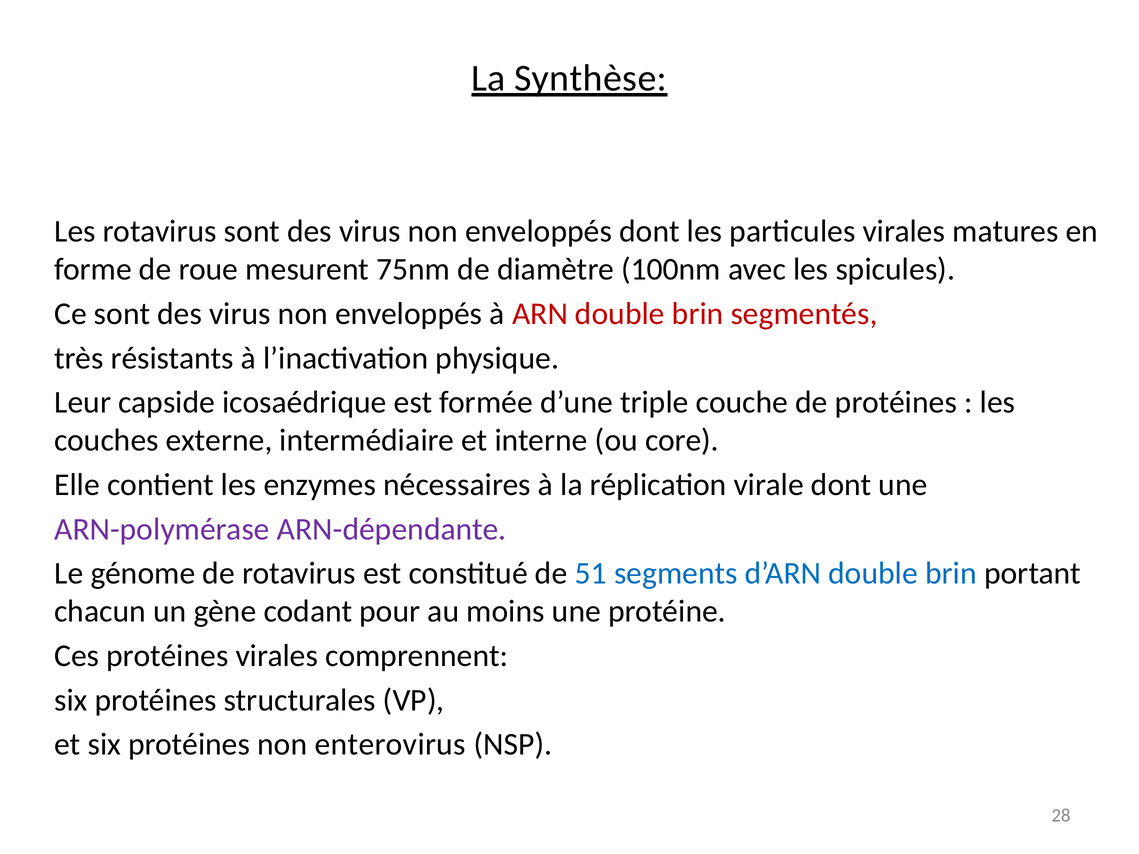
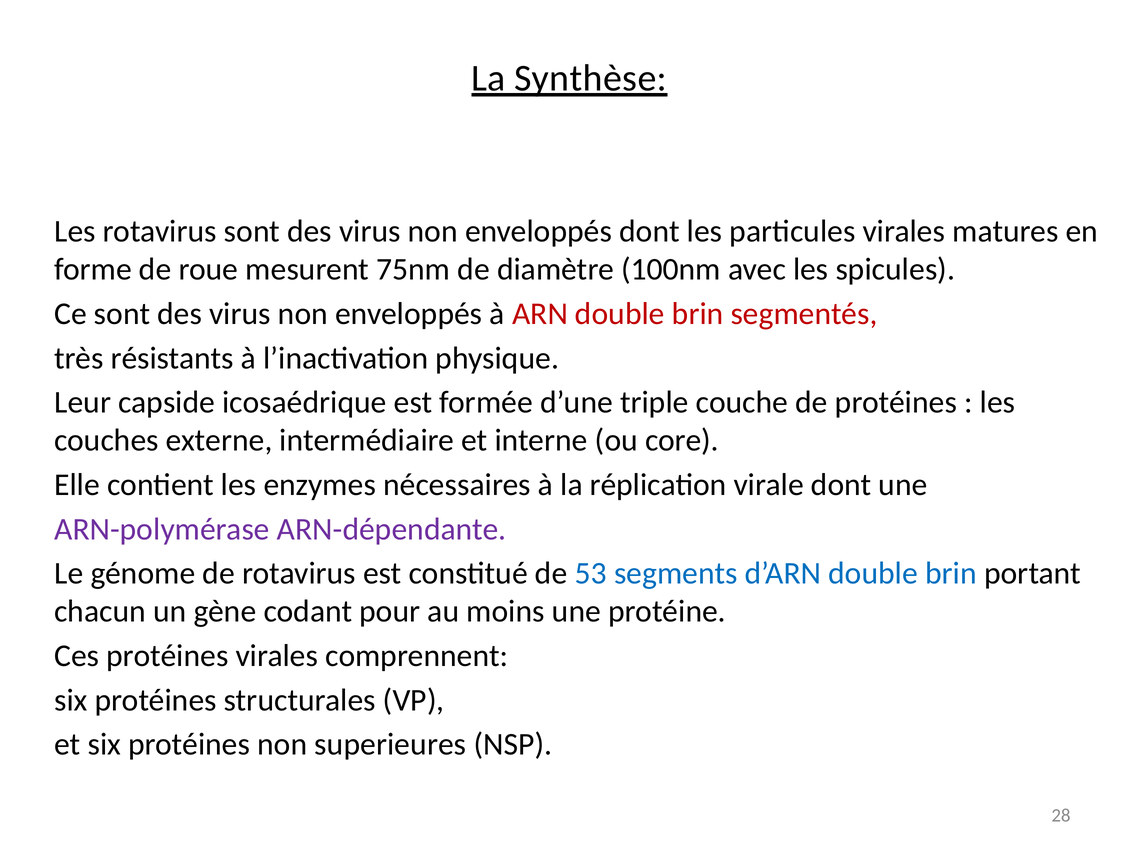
51: 51 -> 53
enterovirus: enterovirus -> superieures
